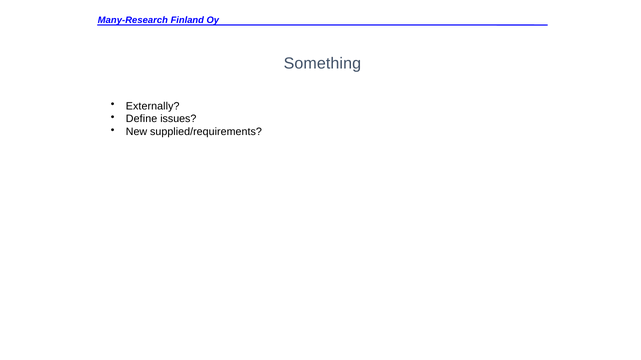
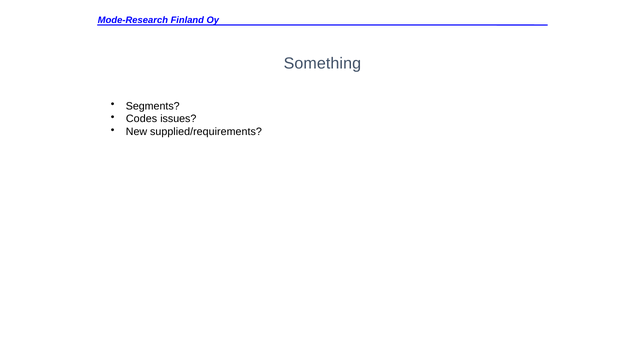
Many-Research: Many-Research -> Mode-Research
Externally: Externally -> Segments
Define: Define -> Codes
